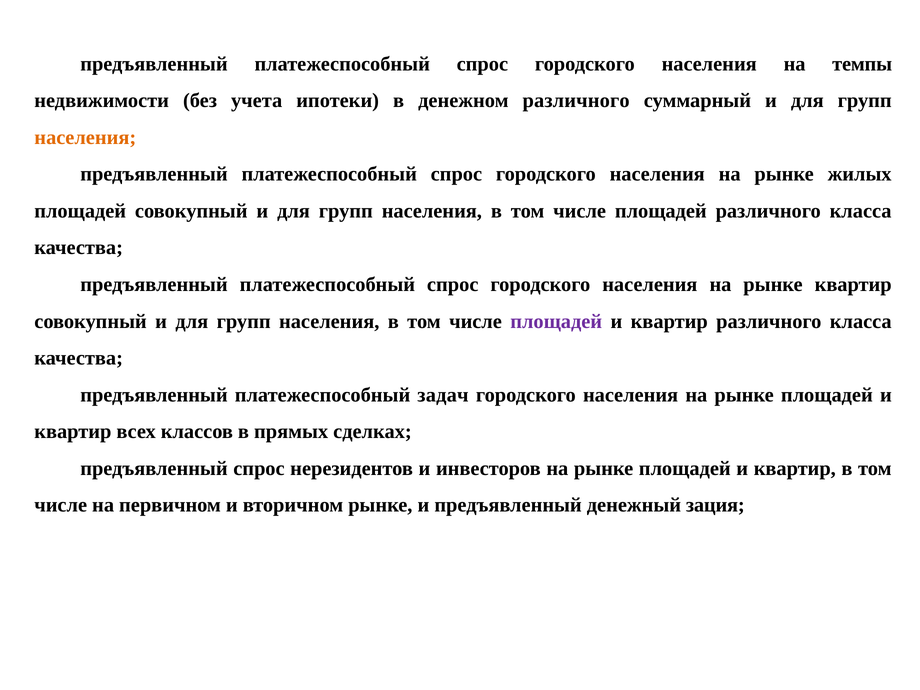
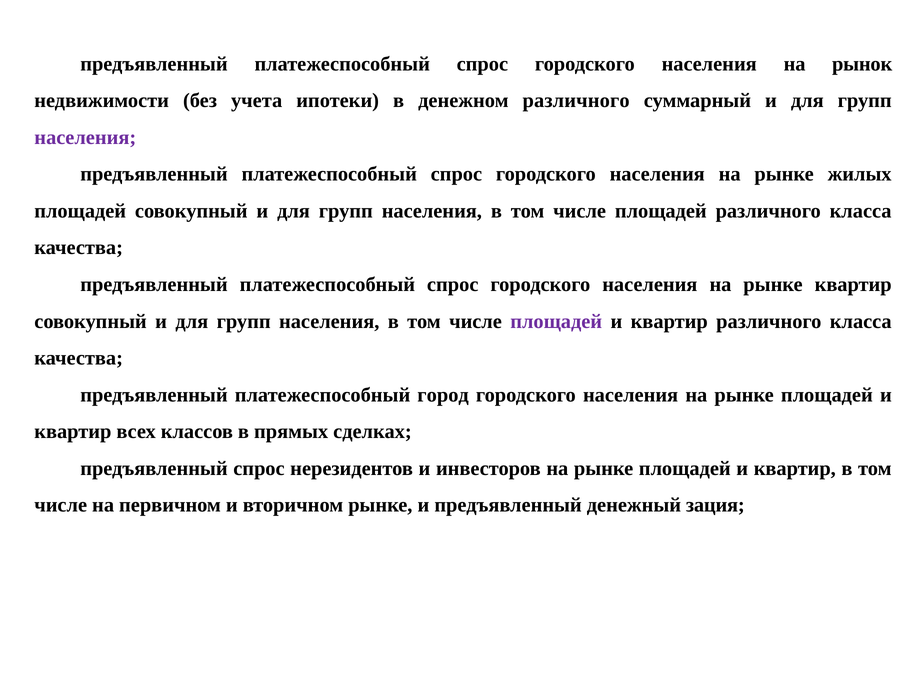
темпы: темпы -> рынок
населения at (85, 137) colour: orange -> purple
задач: задач -> город
